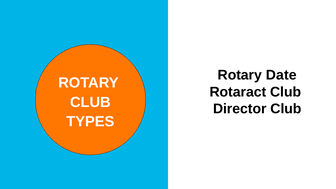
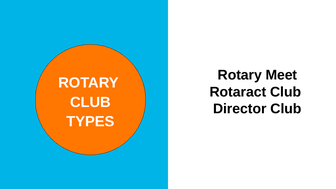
Date: Date -> Meet
